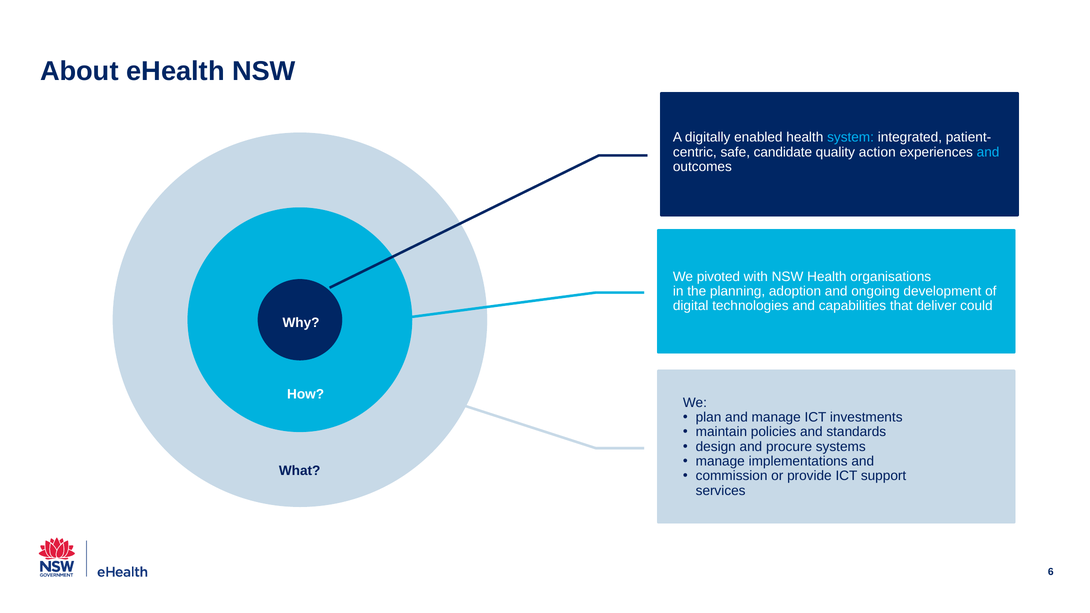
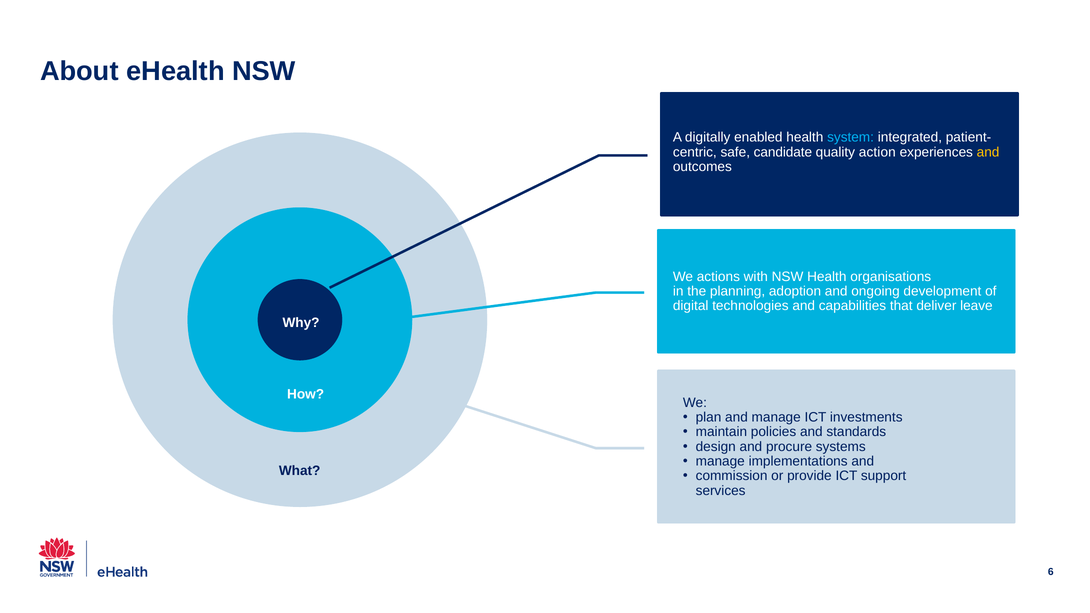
and at (988, 152) colour: light blue -> yellow
pivoted: pivoted -> actions
could: could -> leave
